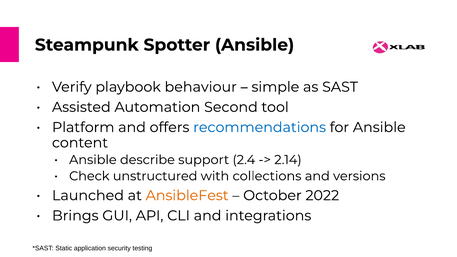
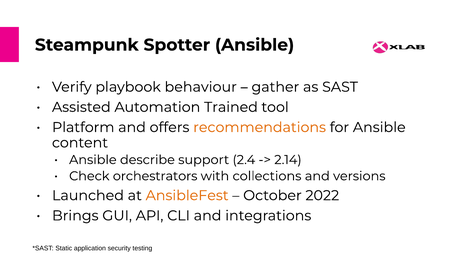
simple: simple -> gather
Second: Second -> Trained
recommendations colour: blue -> orange
unstructured: unstructured -> orchestrators
